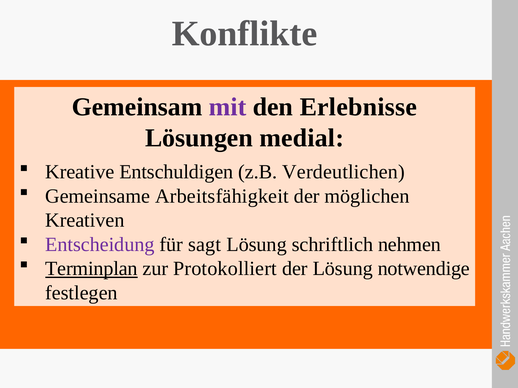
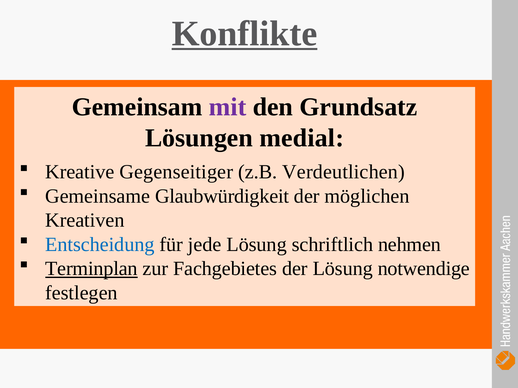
Konflikte underline: none -> present
Erlebnisse: Erlebnisse -> Grundsatz
Entschuldigen: Entschuldigen -> Gegenseitiger
Arbeitsfähigkeit: Arbeitsfähigkeit -> Glaubwürdigkeit
Entscheidung colour: purple -> blue
sagt: sagt -> jede
Protokolliert: Protokolliert -> Fachgebietes
